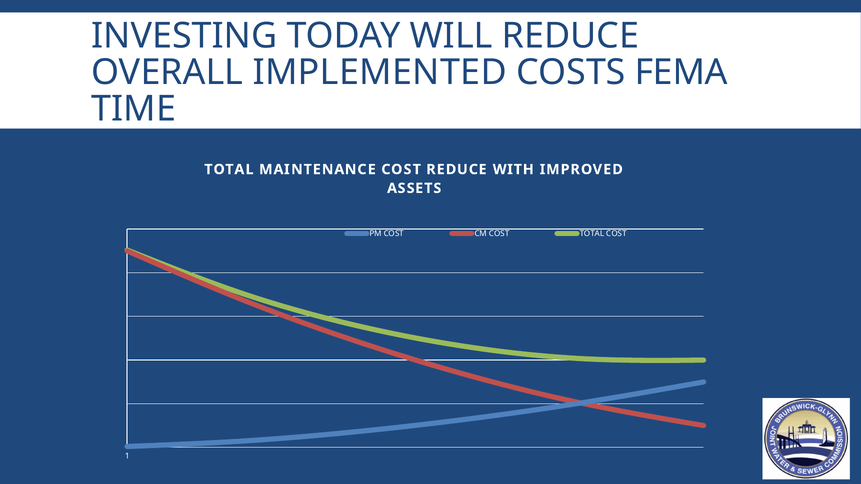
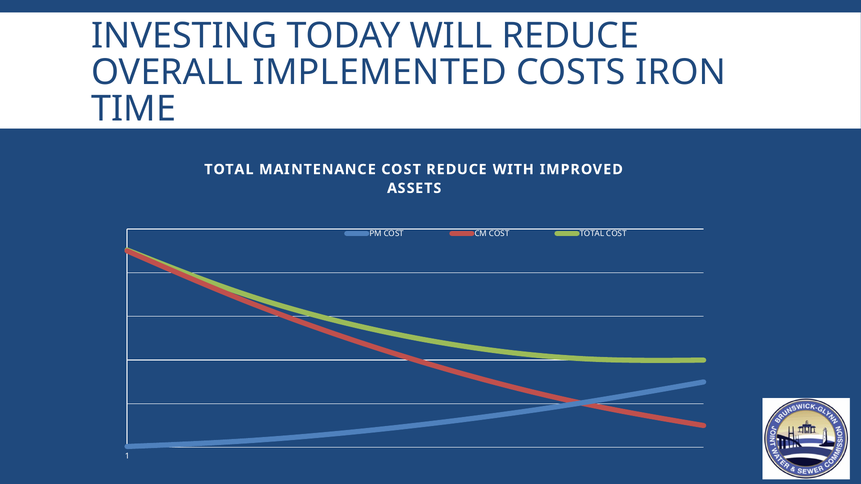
FEMA: FEMA -> IRON
